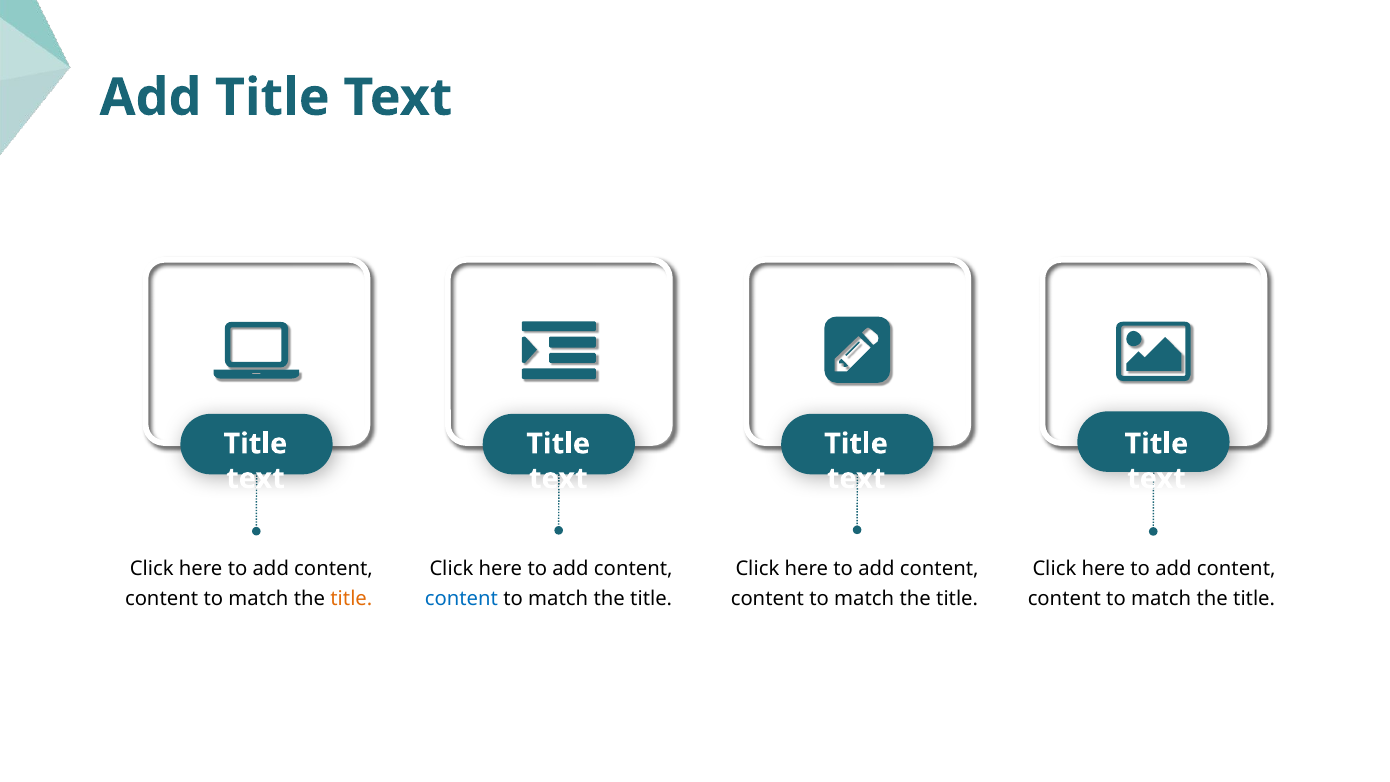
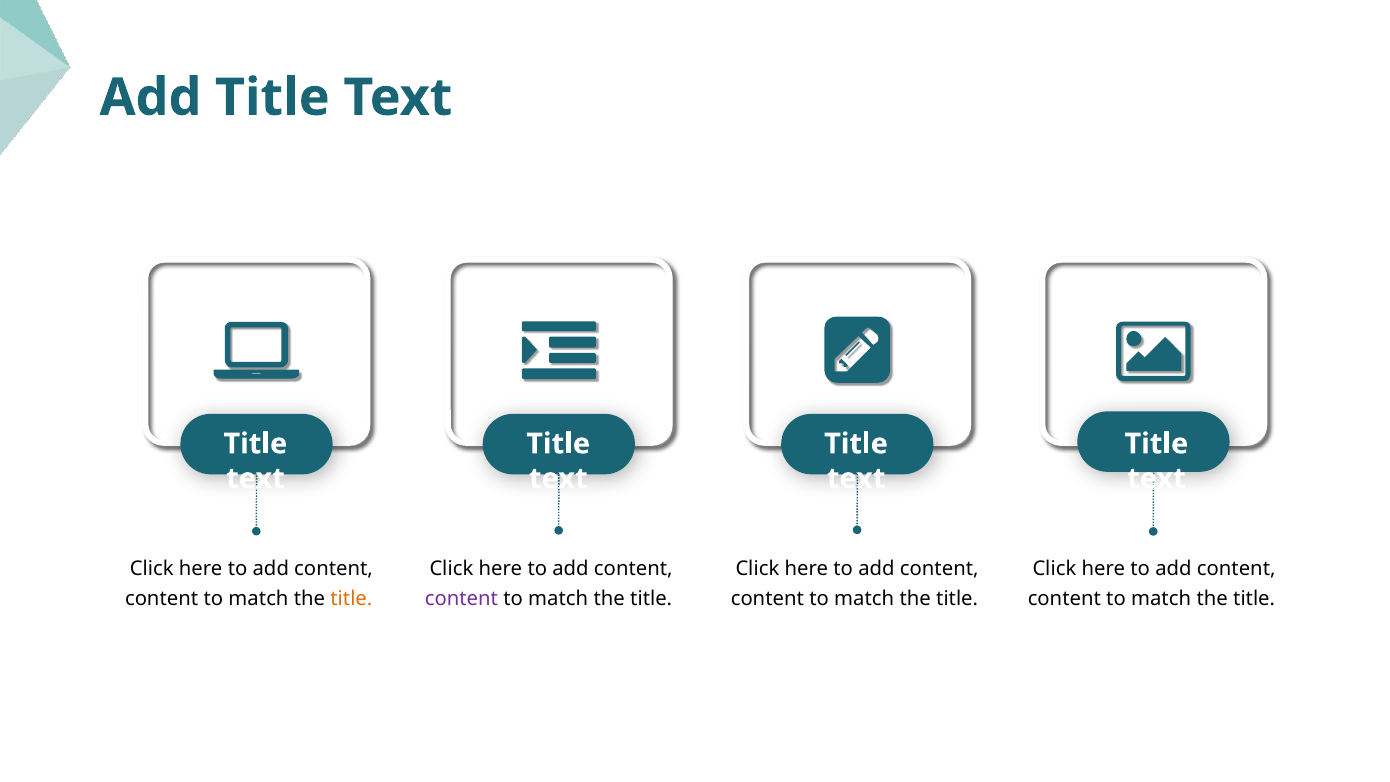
content at (461, 598) colour: blue -> purple
